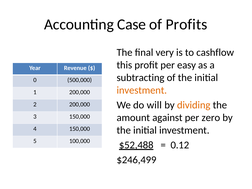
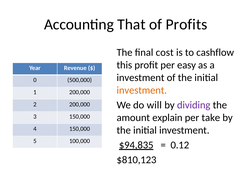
Case: Case -> That
very: very -> cost
subtracting at (141, 78): subtracting -> investment
dividing colour: orange -> purple
against: against -> explain
zero: zero -> take
$52,488: $52,488 -> $94,835
$246,499: $246,499 -> $810,123
